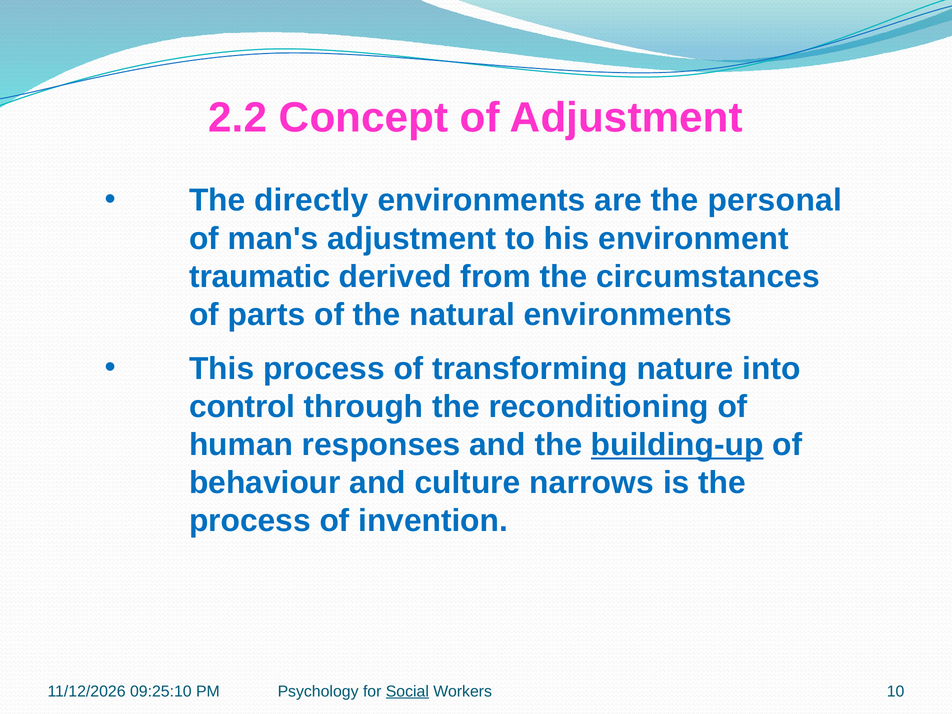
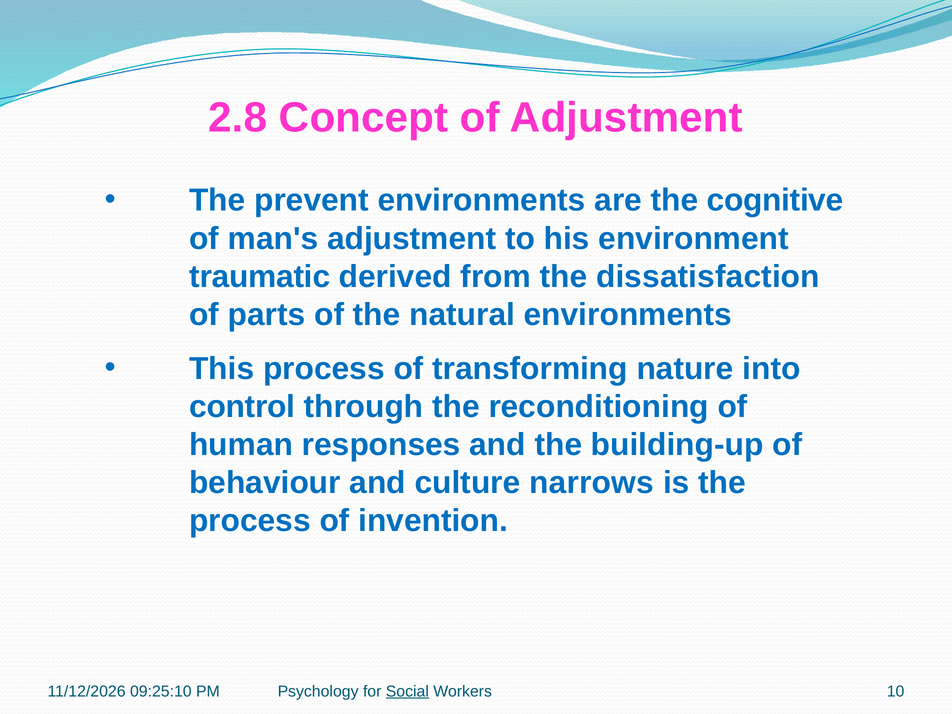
2.2: 2.2 -> 2.8
directly: directly -> prevent
personal: personal -> cognitive
circumstances: circumstances -> dissatisfaction
building-up underline: present -> none
